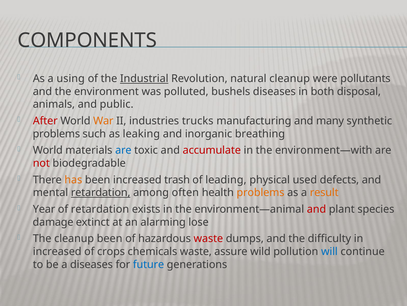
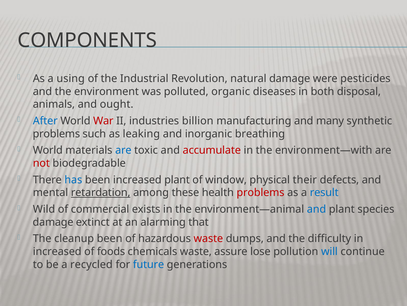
Industrial underline: present -> none
natural cleanup: cleanup -> damage
pollutants: pollutants -> pesticides
bushels: bushels -> organic
public: public -> ought
After colour: red -> blue
War colour: orange -> red
trucks: trucks -> billion
has colour: orange -> blue
increased trash: trash -> plant
leading: leading -> window
used: used -> their
often: often -> these
problems at (260, 192) colour: orange -> red
result colour: orange -> blue
Year: Year -> Wild
of retardation: retardation -> commercial
and at (317, 209) colour: red -> blue
lose: lose -> that
crops: crops -> foods
wild: wild -> lose
a diseases: diseases -> recycled
